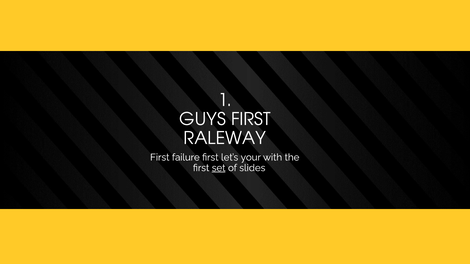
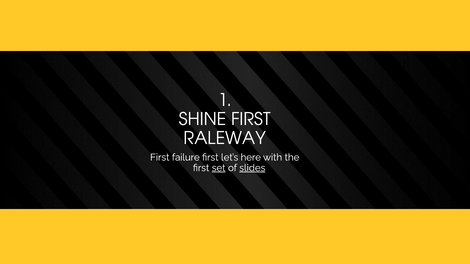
GUYS: GUYS -> SHINE
your: your -> here
slides underline: none -> present
